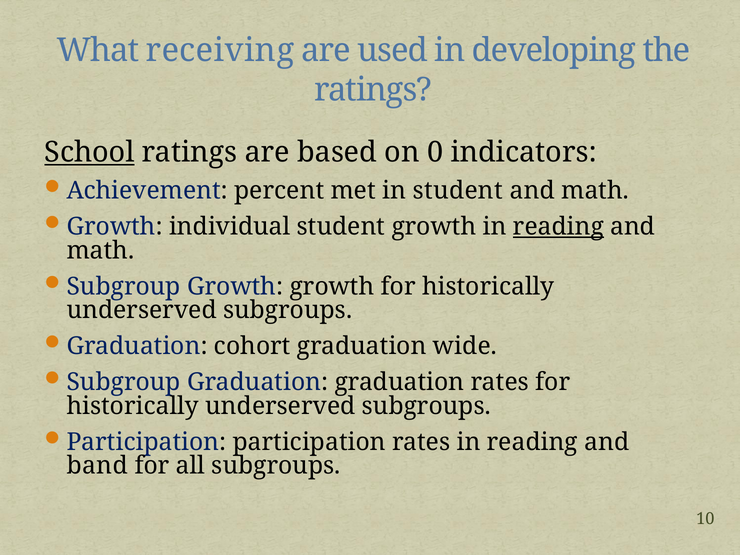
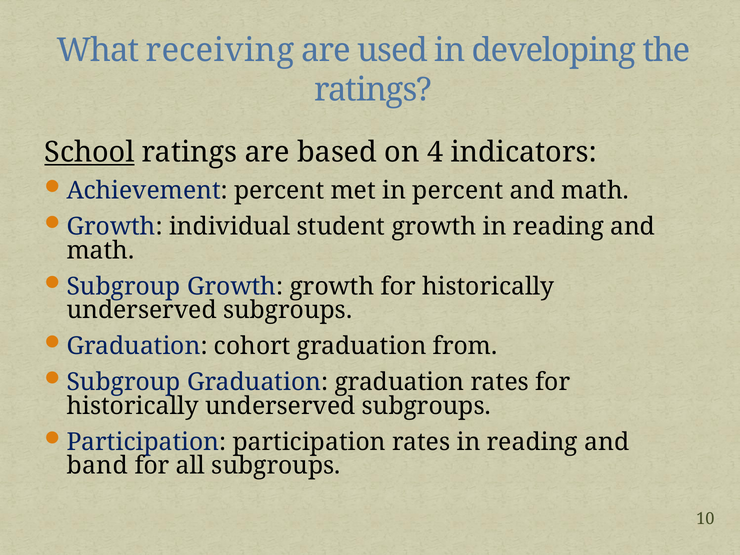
0: 0 -> 4
in student: student -> percent
reading at (558, 227) underline: present -> none
wide: wide -> from
